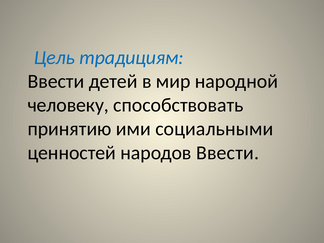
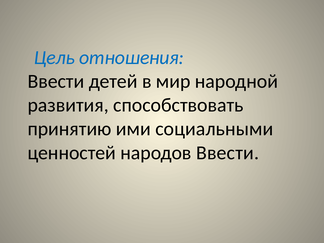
традициям: традициям -> отношения
человеку: человеку -> развития
